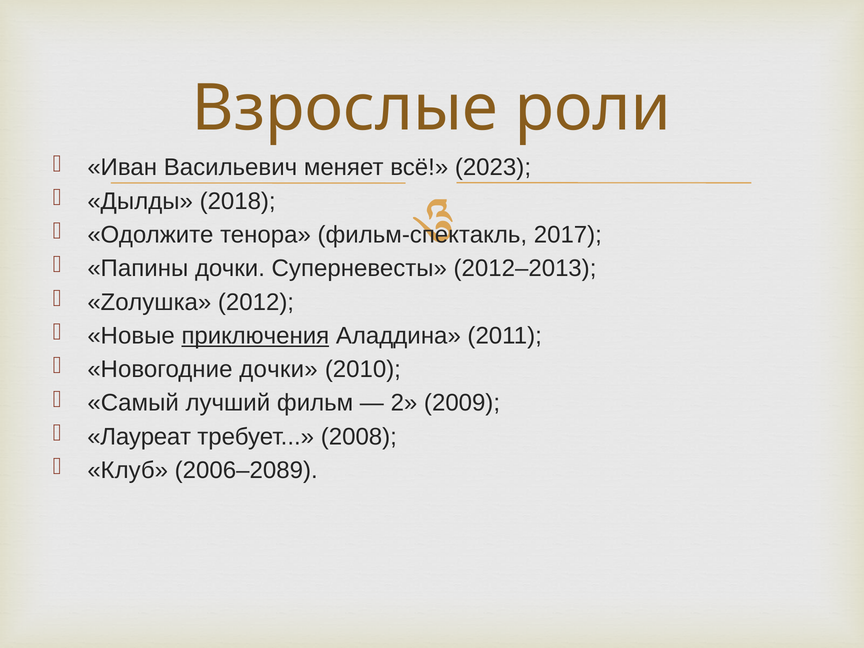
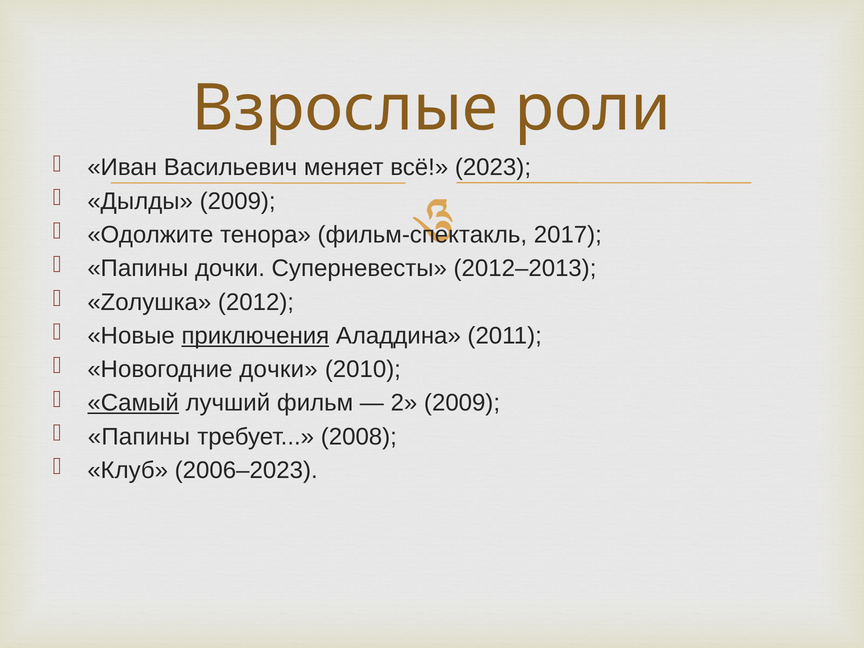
Дылды 2018: 2018 -> 2009
Самый underline: none -> present
Лауреат at (139, 437): Лауреат -> Папины
2006–2089: 2006–2089 -> 2006–2023
